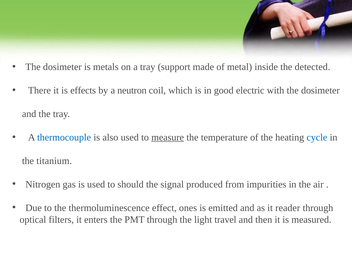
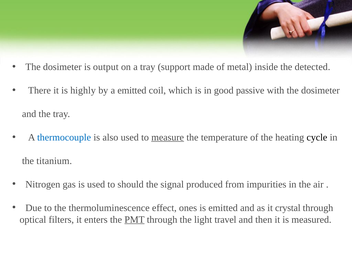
metals: metals -> output
effects: effects -> highly
a neutron: neutron -> emitted
electric: electric -> passive
cycle colour: blue -> black
reader: reader -> crystal
PMT underline: none -> present
